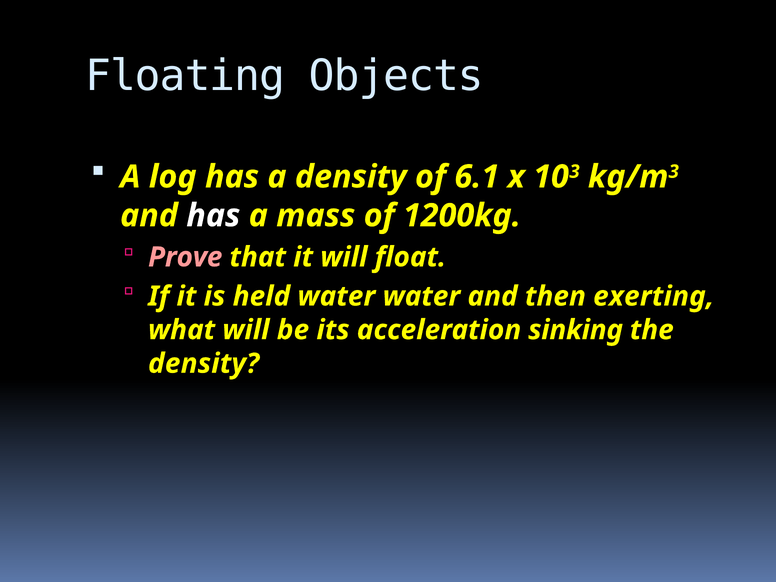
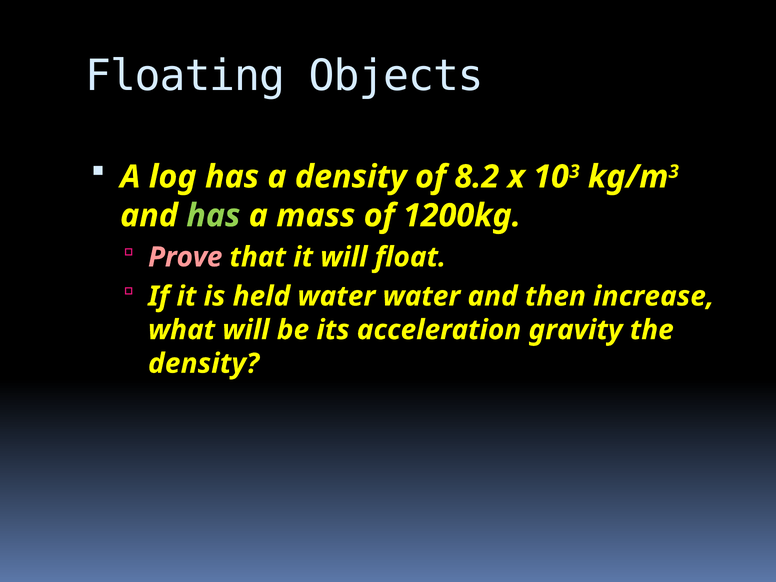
6.1: 6.1 -> 8.2
has at (213, 216) colour: white -> light green
exerting: exerting -> increase
sinking: sinking -> gravity
